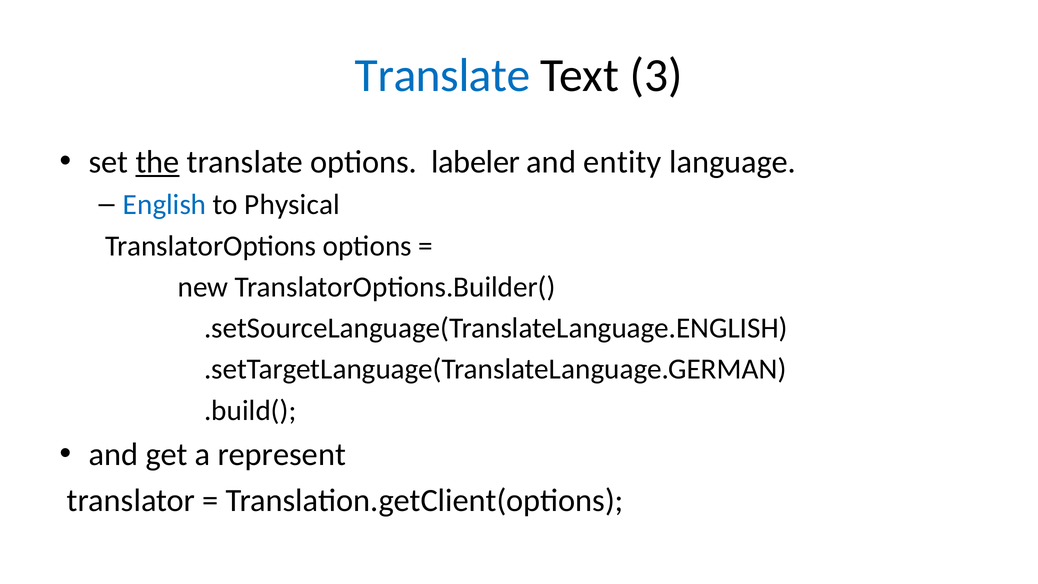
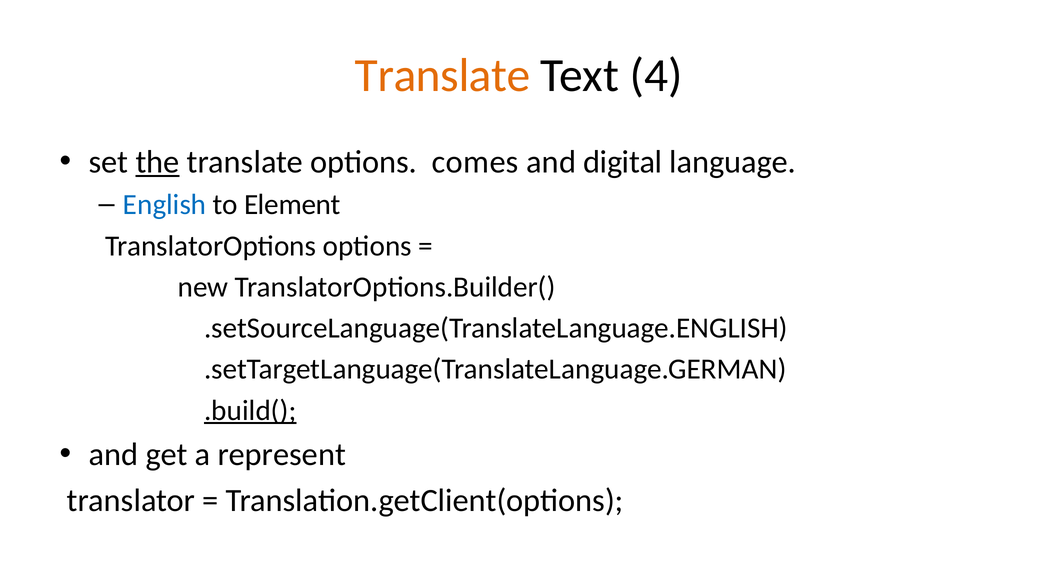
Translate at (443, 75) colour: blue -> orange
3: 3 -> 4
labeler: labeler -> comes
entity: entity -> digital
Physical: Physical -> Element
.build( underline: none -> present
